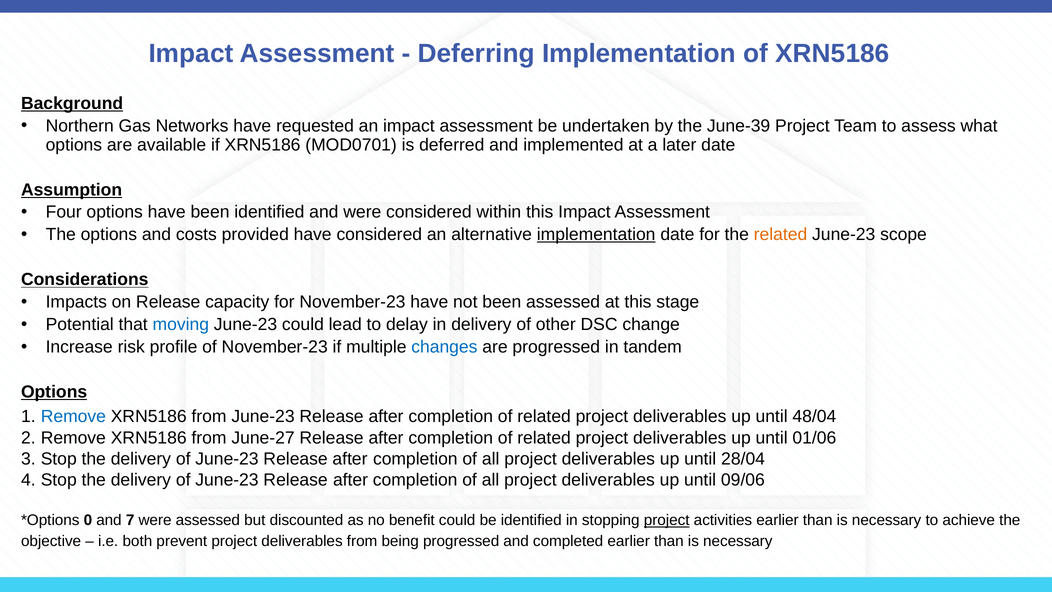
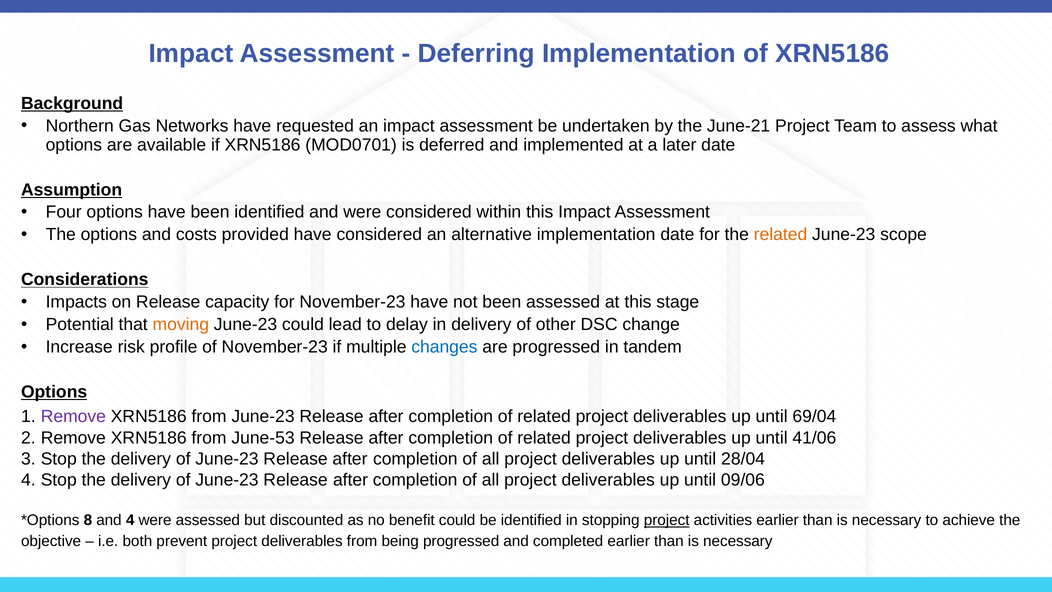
June-39: June-39 -> June-21
implementation at (596, 235) underline: present -> none
moving colour: blue -> orange
Remove at (73, 417) colour: blue -> purple
48/04: 48/04 -> 69/04
June-27: June-27 -> June-53
01/06: 01/06 -> 41/06
0: 0 -> 8
and 7: 7 -> 4
